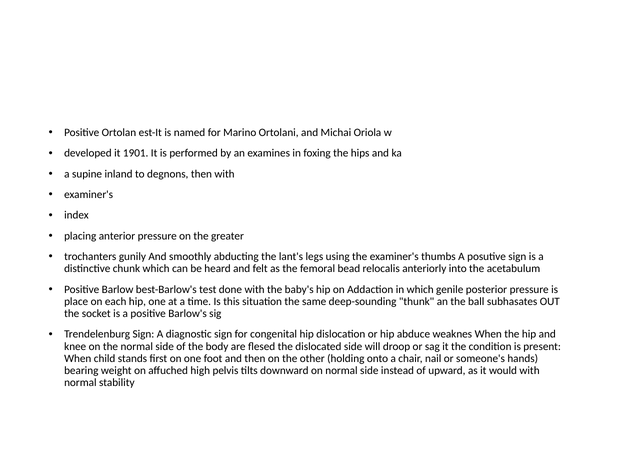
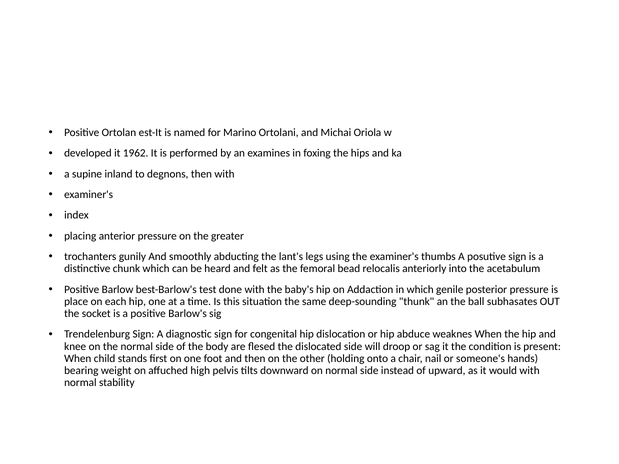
1901: 1901 -> 1962
